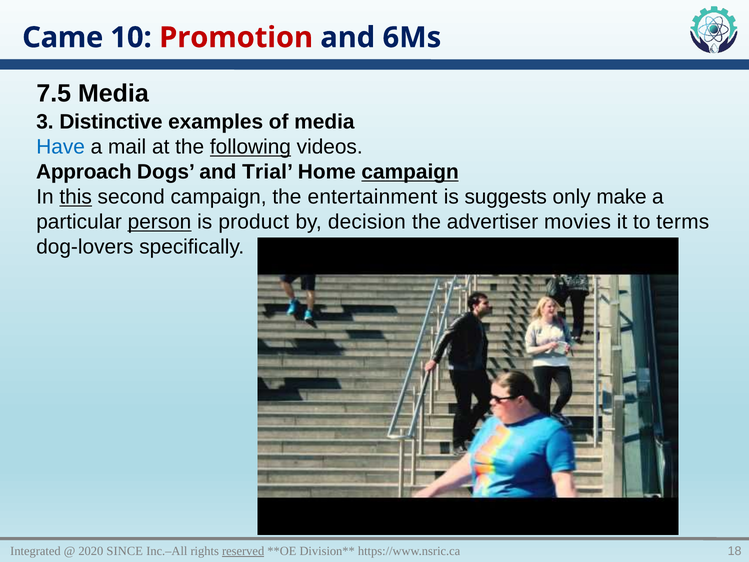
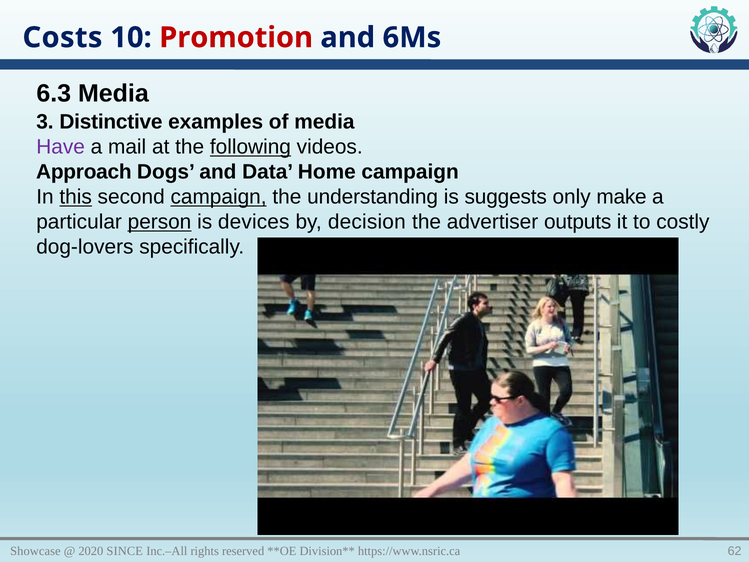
Came: Came -> Costs
7.5: 7.5 -> 6.3
Have colour: blue -> purple
Trial: Trial -> Data
campaign at (410, 172) underline: present -> none
campaign at (219, 197) underline: none -> present
entertainment: entertainment -> understanding
product: product -> devices
movies: movies -> outputs
terms: terms -> costly
Integrated: Integrated -> Showcase
reserved underline: present -> none
18: 18 -> 62
